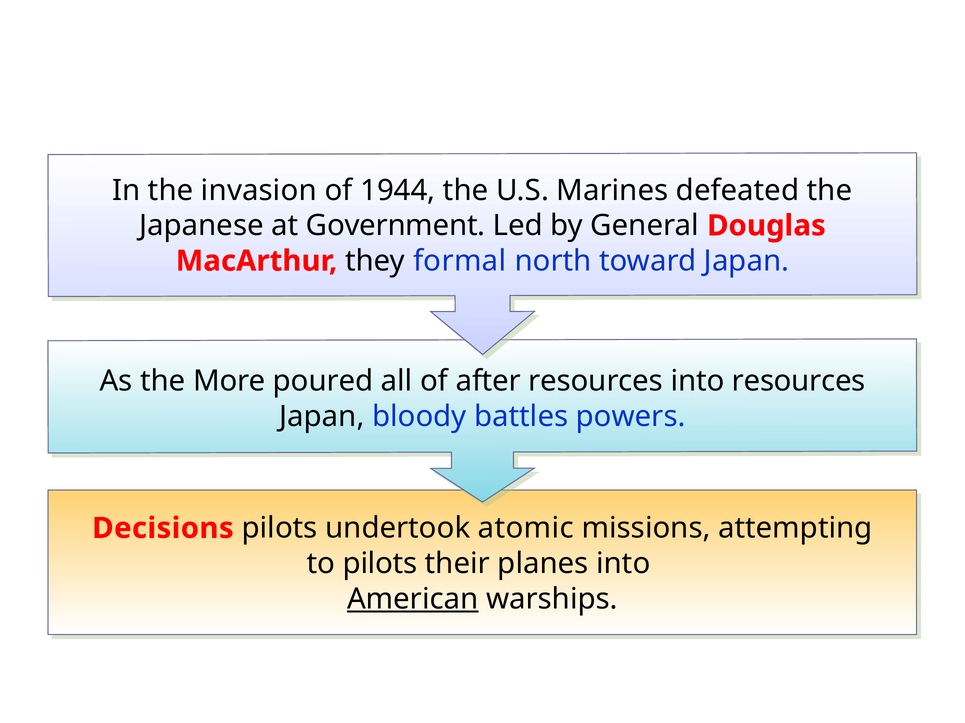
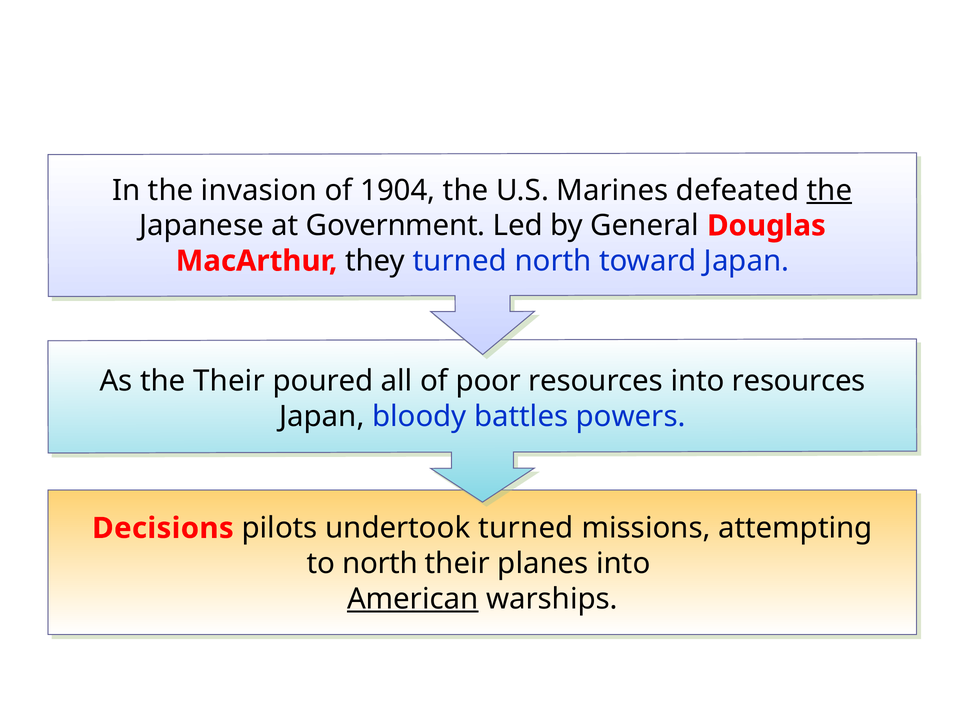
1944: 1944 -> 1904
the at (829, 191) underline: none -> present
they formal: formal -> turned
the More: More -> Their
after: after -> poor
undertook atomic: atomic -> turned
to pilots: pilots -> north
